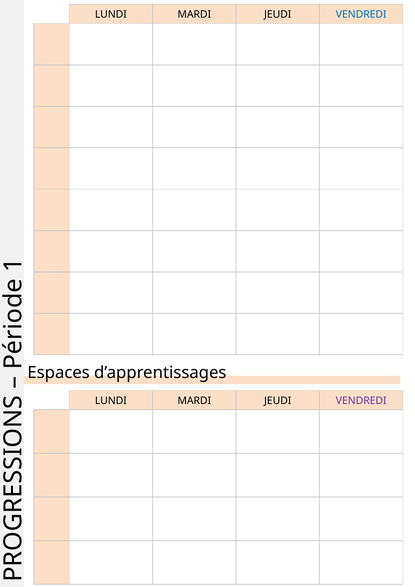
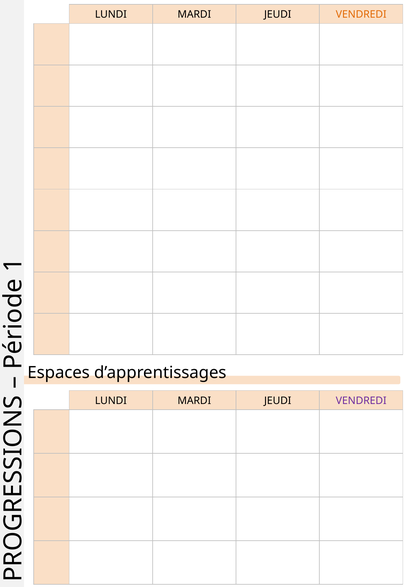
VENDREDI at (361, 15) colour: blue -> orange
